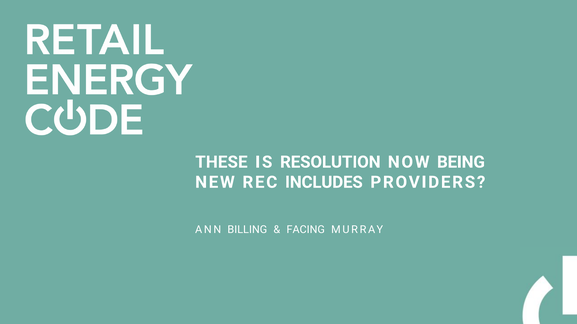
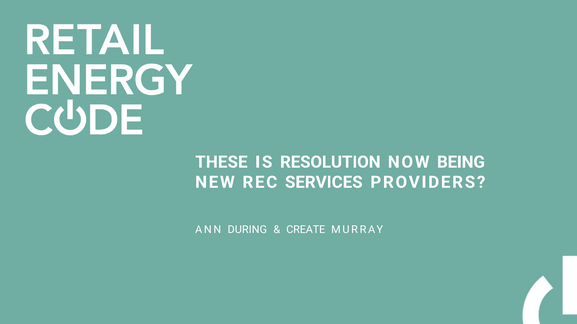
INCLUDES: INCLUDES -> SERVICES
BILLING: BILLING -> DURING
FACING: FACING -> CREATE
